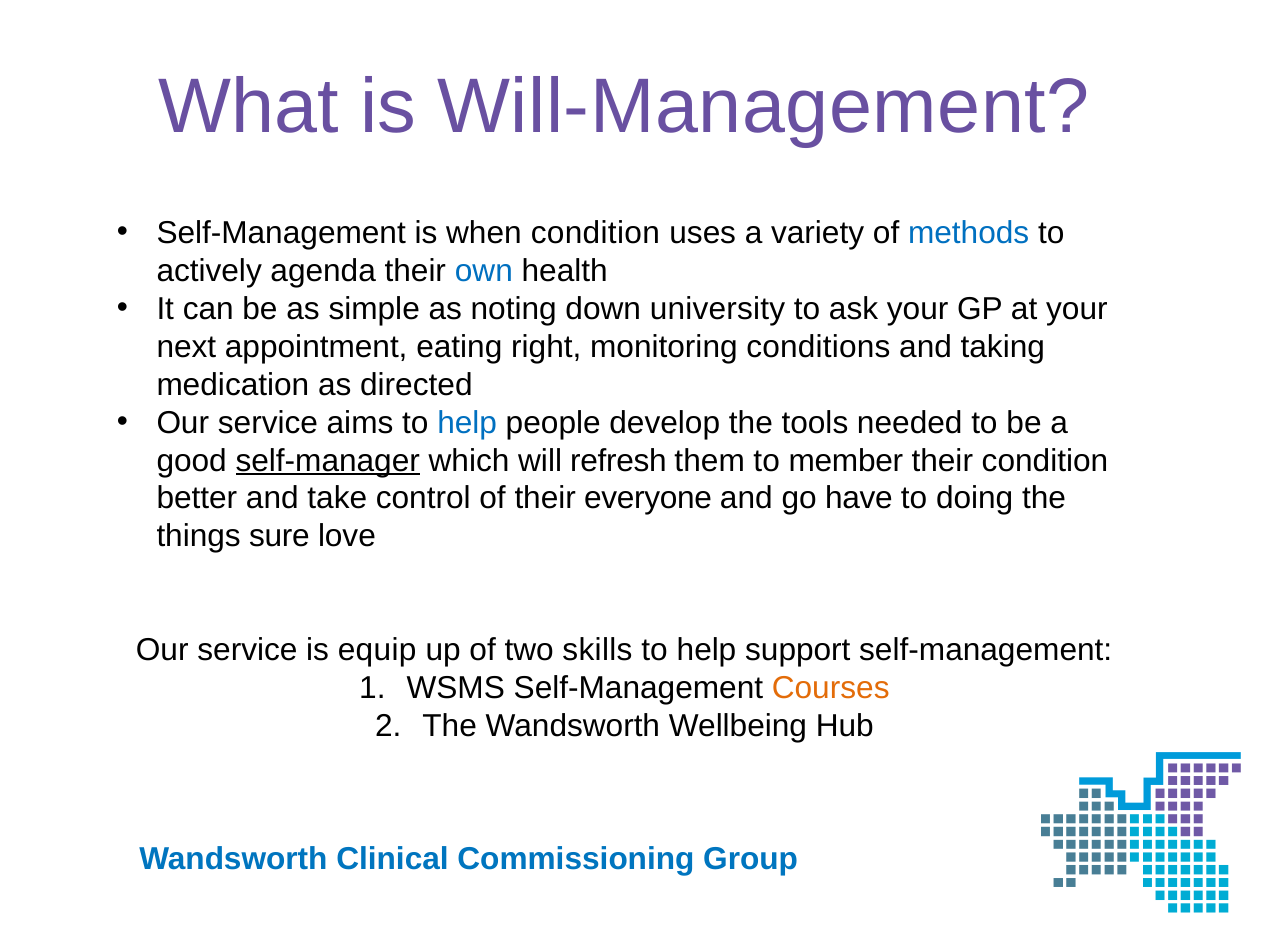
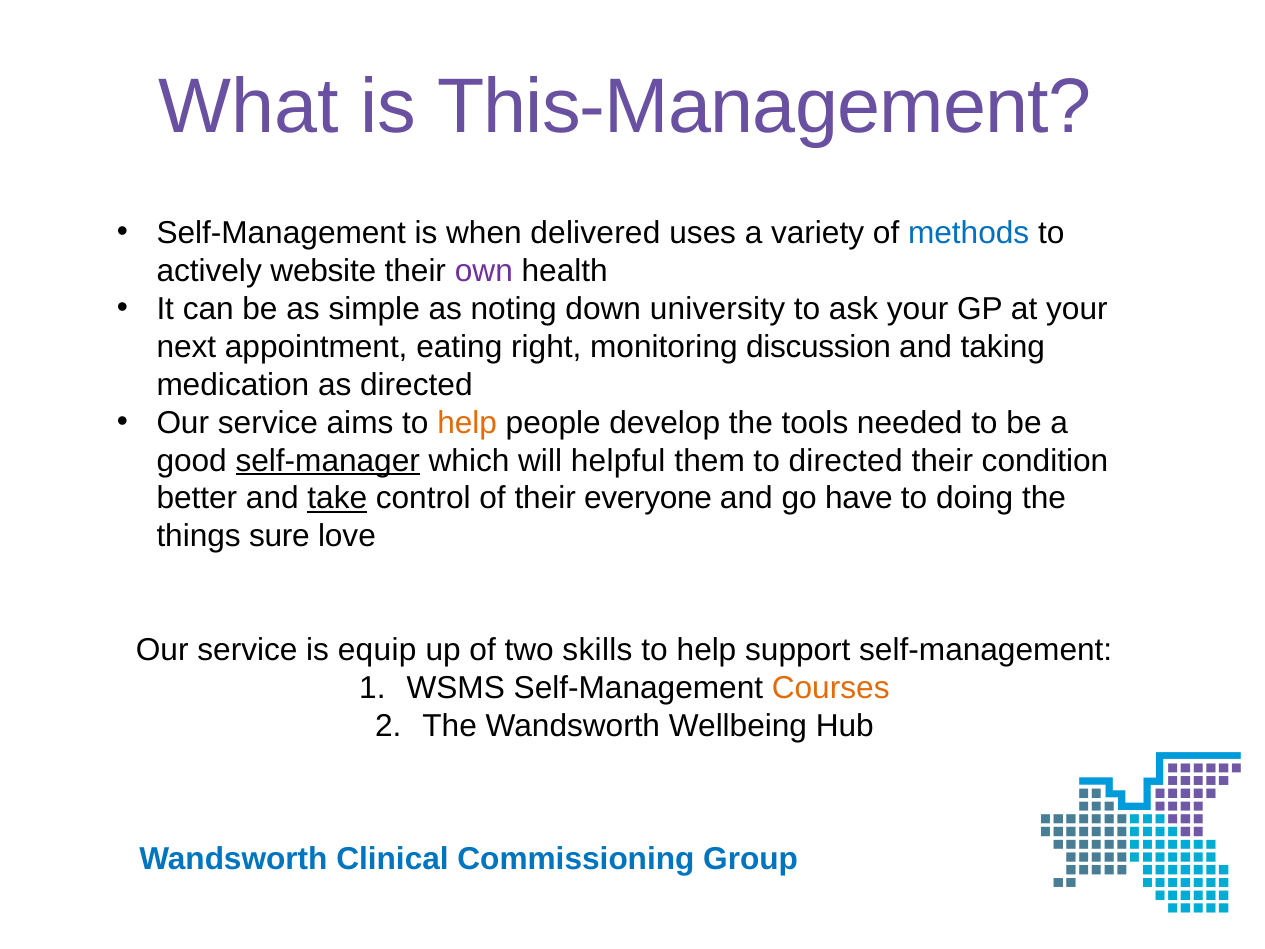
Will-Management: Will-Management -> This-Management
when condition: condition -> delivered
agenda: agenda -> website
own colour: blue -> purple
conditions: conditions -> discussion
help at (467, 423) colour: blue -> orange
refresh: refresh -> helpful
to member: member -> directed
take underline: none -> present
